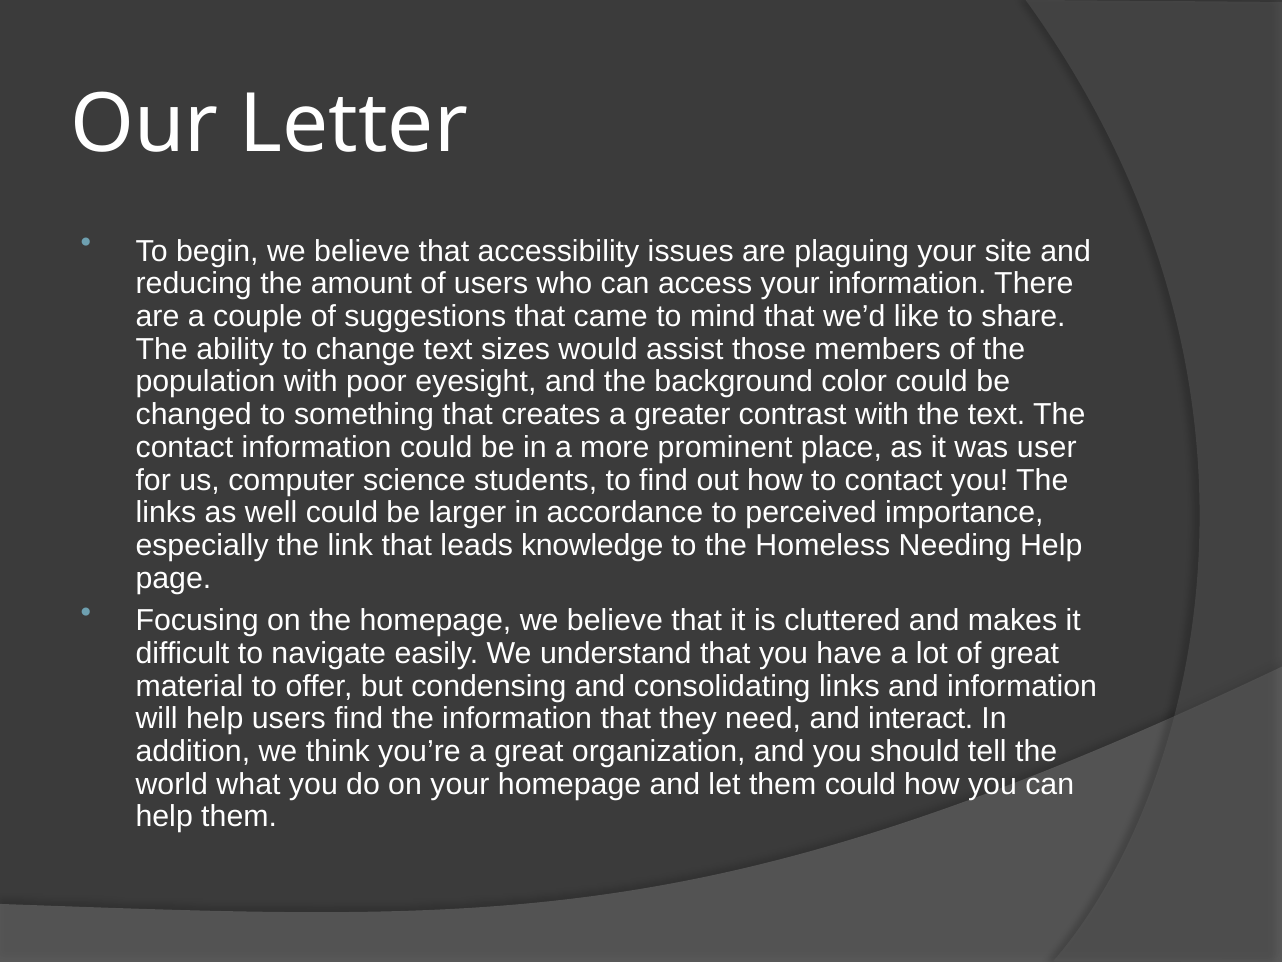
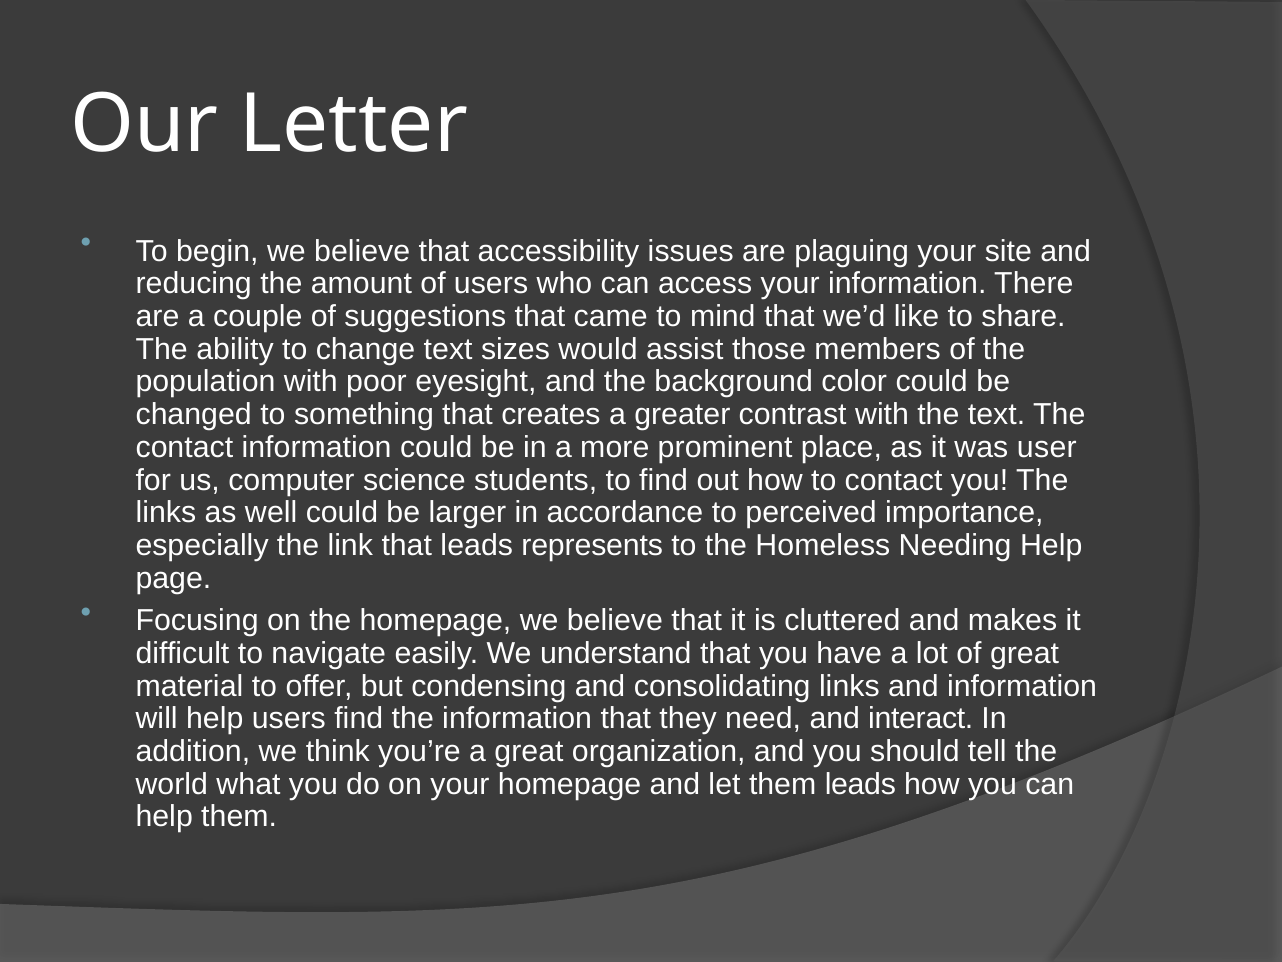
knowledge: knowledge -> represents
them could: could -> leads
